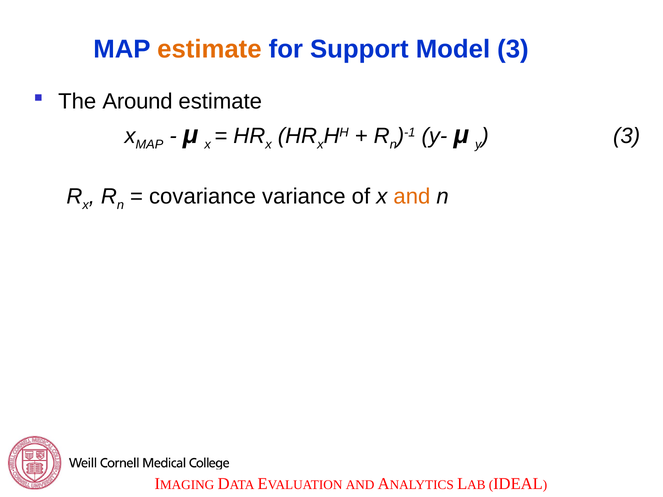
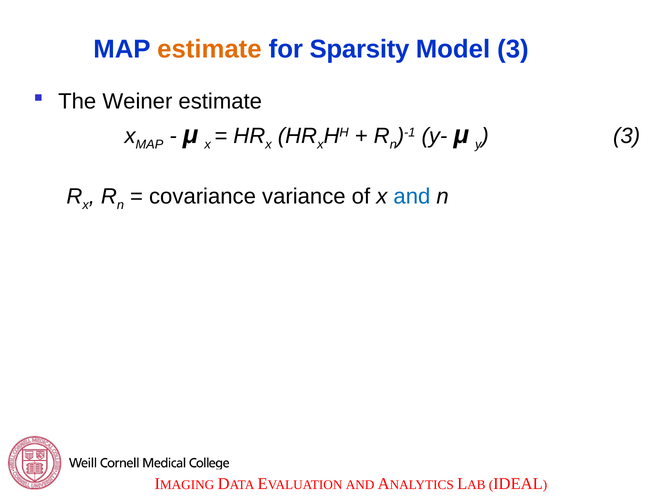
Support: Support -> Sparsity
Around: Around -> Weiner
and at (412, 196) colour: orange -> blue
